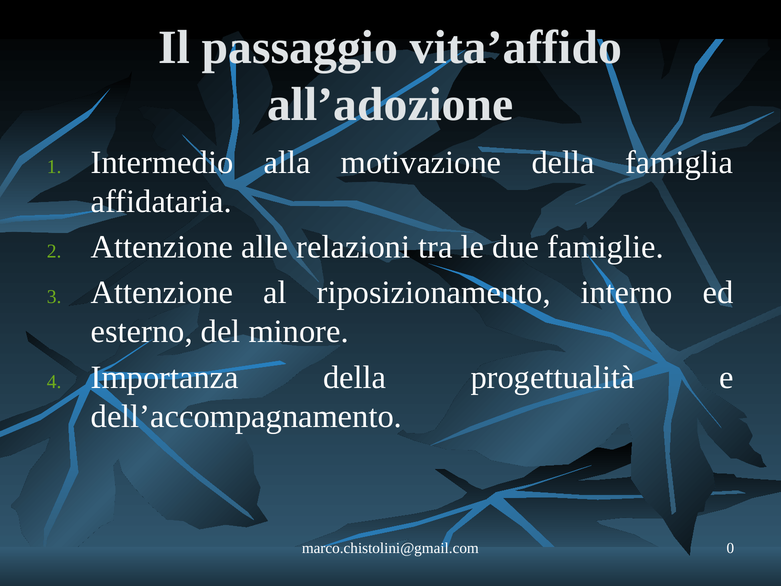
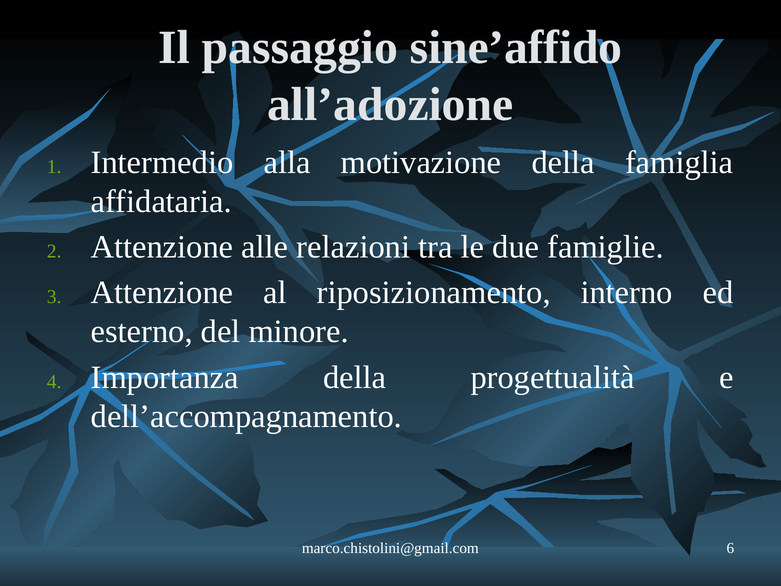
vita’affido: vita’affido -> sine’affido
0: 0 -> 6
